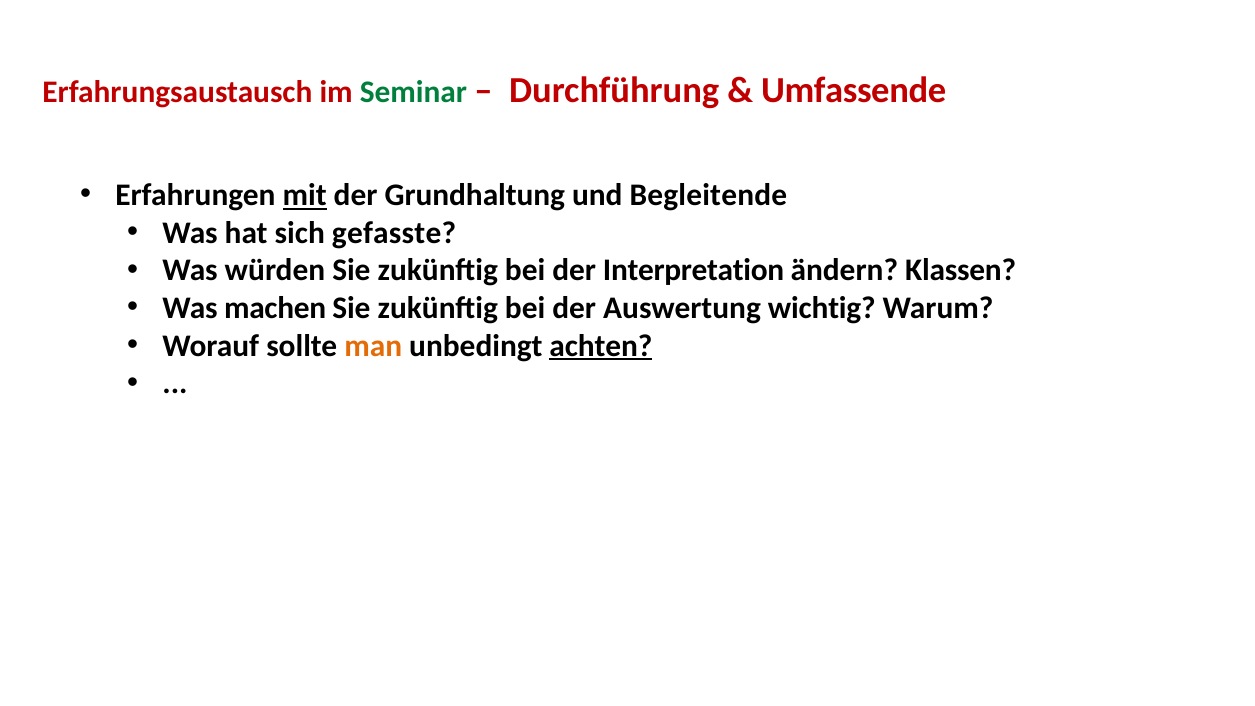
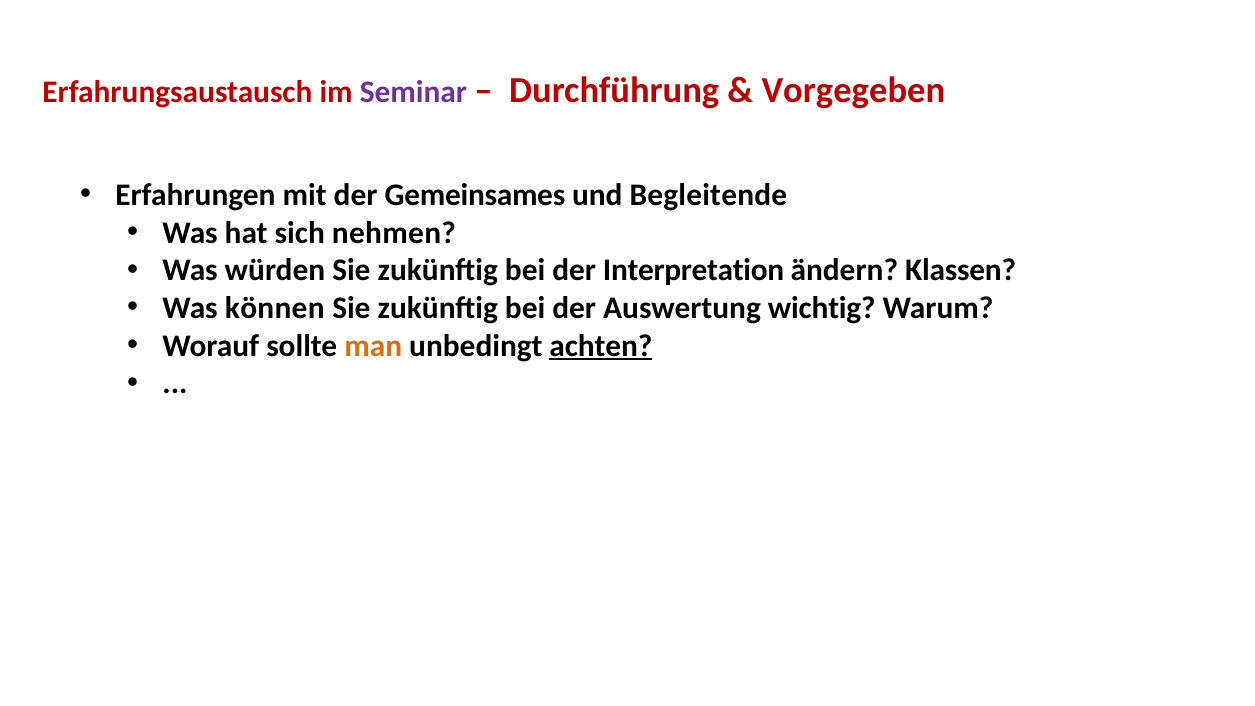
Seminar colour: green -> purple
Umfassende: Umfassende -> Vorgegeben
mit underline: present -> none
Grundhaltung: Grundhaltung -> Gemeinsames
gefasste: gefasste -> nehmen
machen: machen -> können
